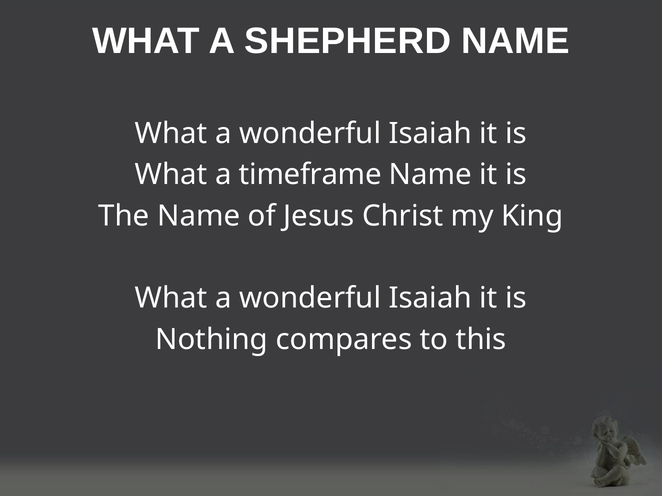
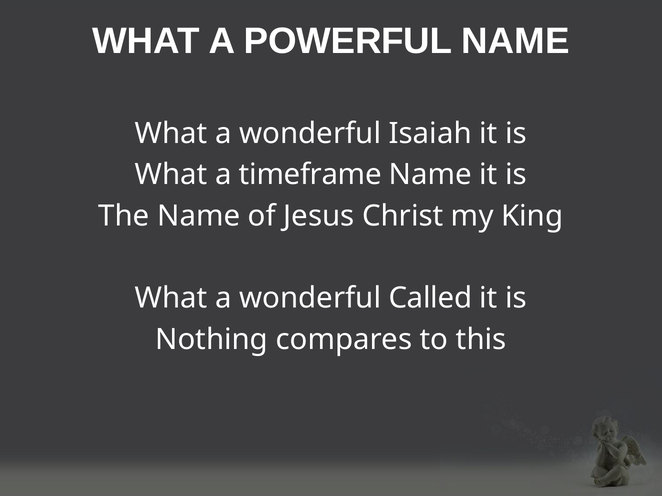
SHEPHERD: SHEPHERD -> POWERFUL
Isaiah at (430, 299): Isaiah -> Called
